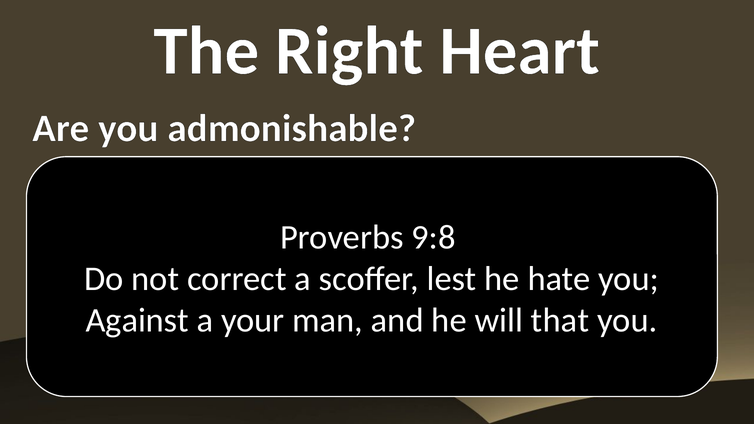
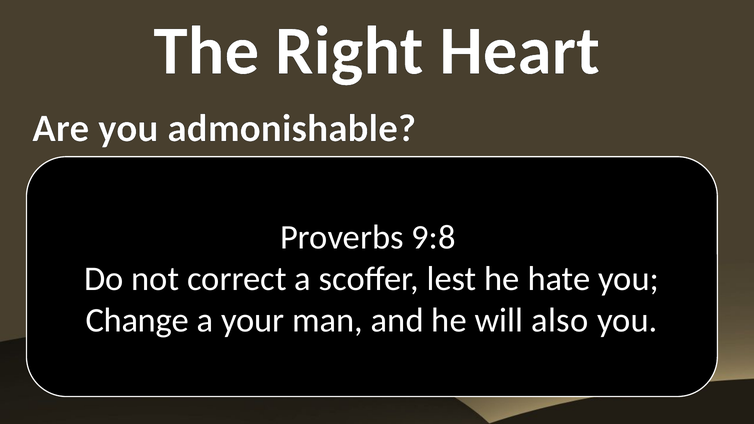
Against at (137, 321): Against -> Change
that: that -> also
